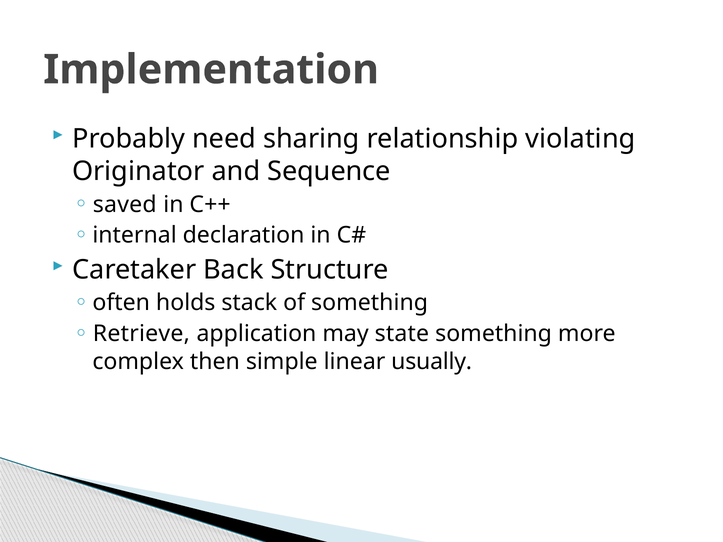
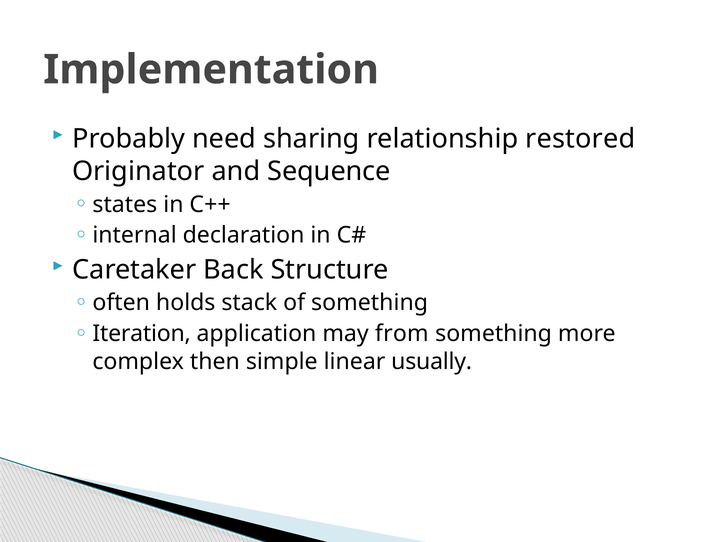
violating: violating -> restored
saved: saved -> states
Retrieve: Retrieve -> Iteration
state: state -> from
